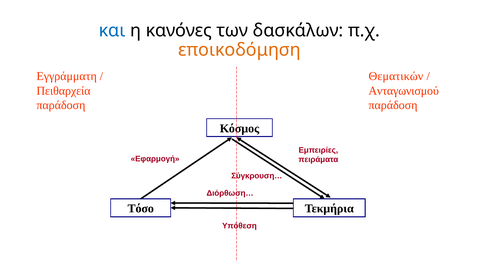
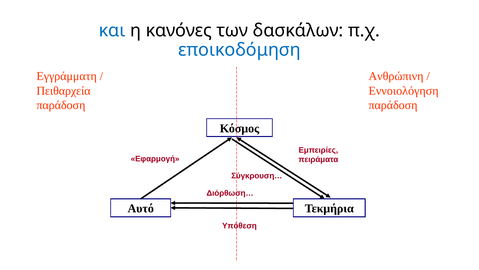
εποικοδόμηση colour: orange -> blue
Θεματικών: Θεματικών -> Ανθρώπινη
Ανταγωνισμού: Ανταγωνισμού -> Εννοιολόγηση
Τόσο: Τόσο -> Αυτό
